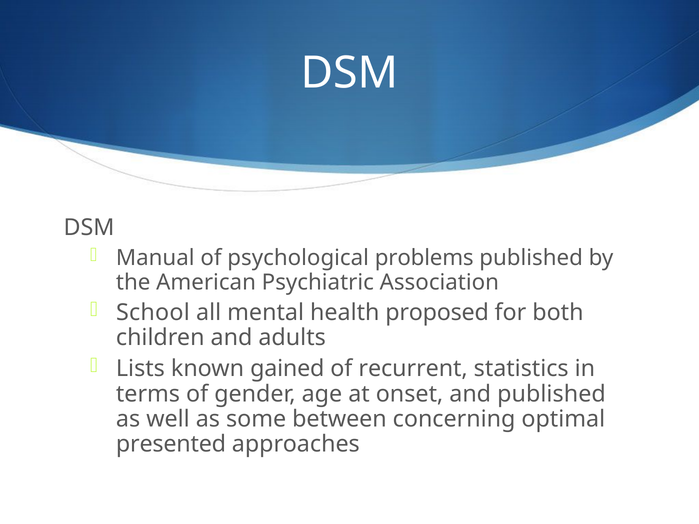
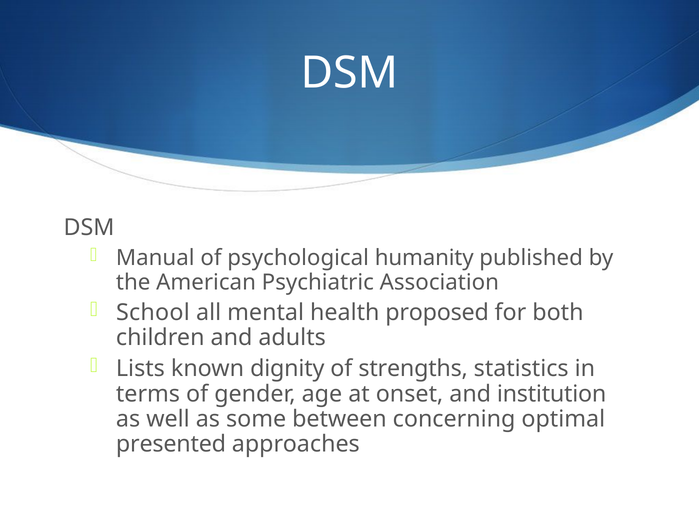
problems: problems -> humanity
gained: gained -> dignity
recurrent: recurrent -> strengths
and published: published -> institution
